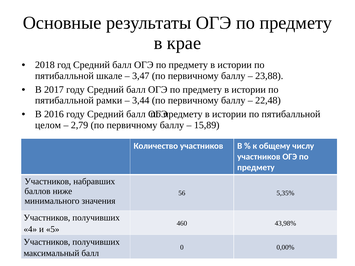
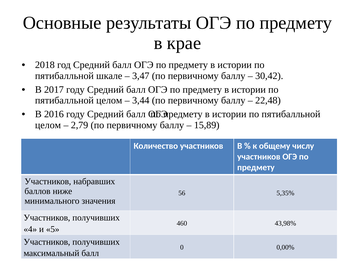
23,88: 23,88 -> 30,42
рамки at (109, 101): рамки -> целом
